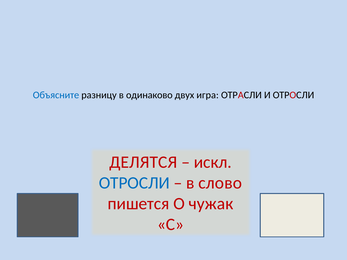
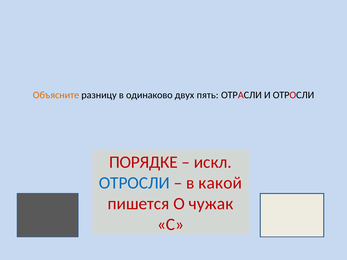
Объясните colour: blue -> orange
игра: игра -> пять
ДЕЛЯТСЯ: ДЕЛЯТСЯ -> ПОРЯДКЕ
слово: слово -> какой
